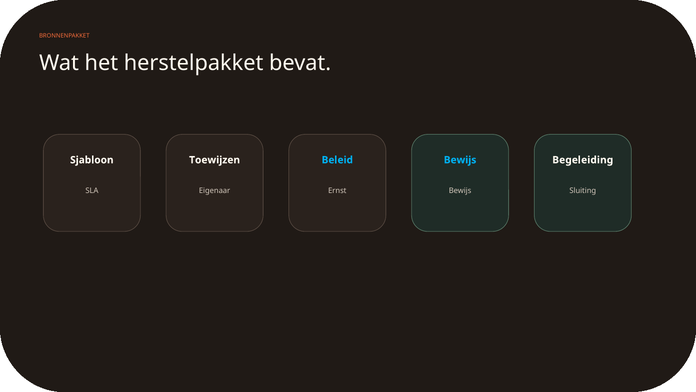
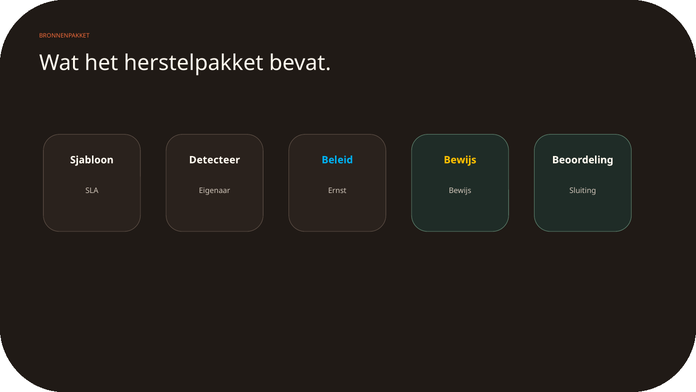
Toewijzen: Toewijzen -> Detecteer
Bewijs at (460, 160) colour: light blue -> yellow
Begeleiding: Begeleiding -> Beoordeling
